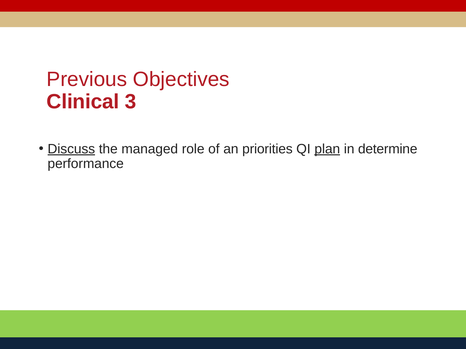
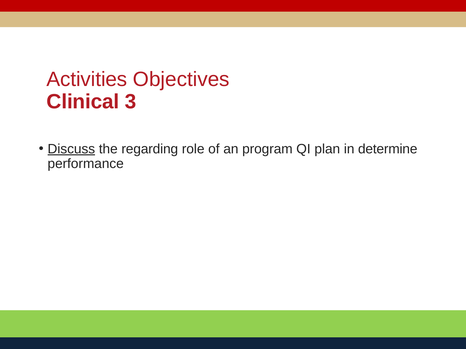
Previous: Previous -> Activities
managed: managed -> regarding
priorities: priorities -> program
plan underline: present -> none
